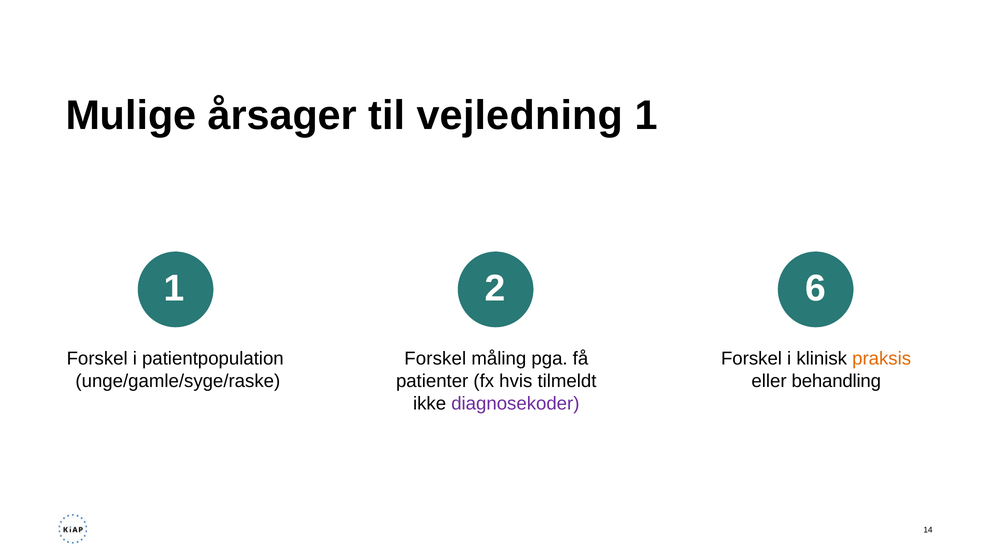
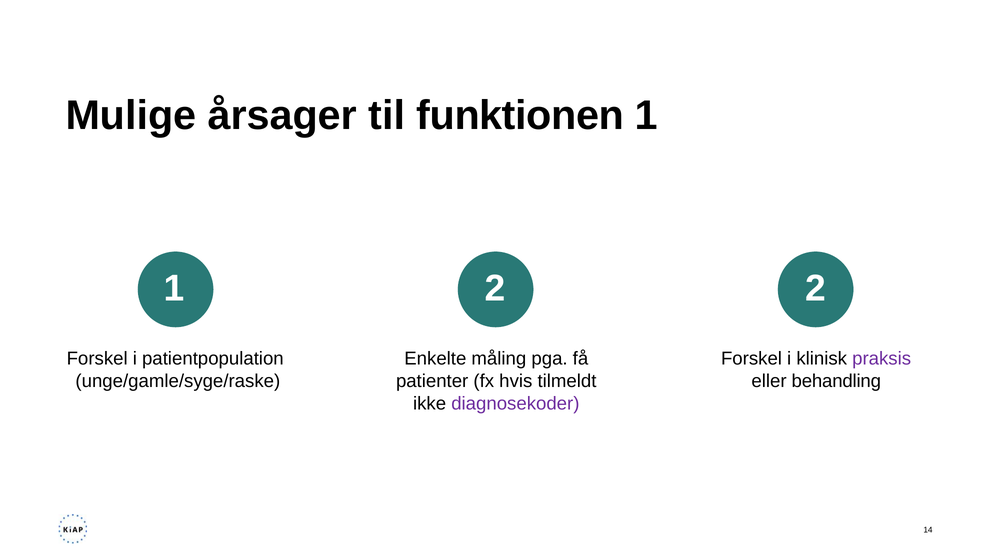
vejledning: vejledning -> funktionen
2 6: 6 -> 2
Forskel at (435, 358): Forskel -> Enkelte
praksis colour: orange -> purple
